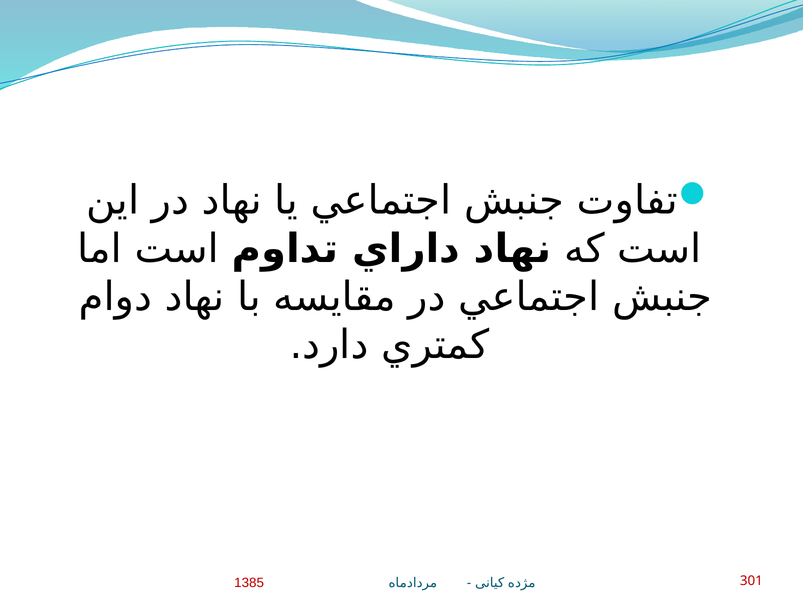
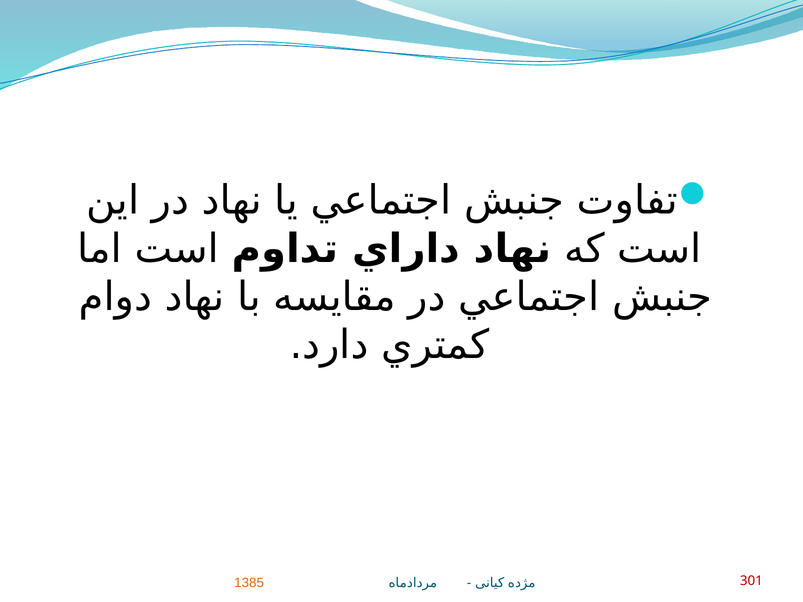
1385 colour: red -> orange
